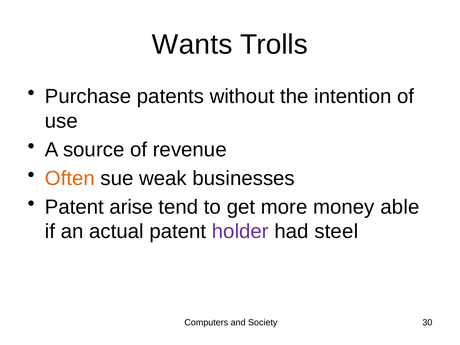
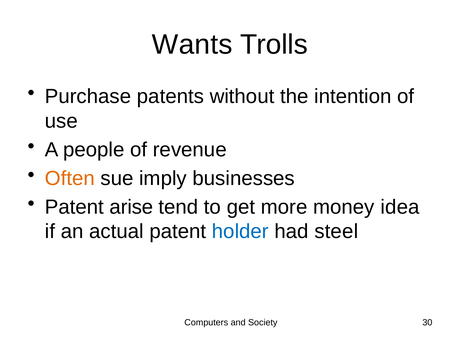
source: source -> people
weak: weak -> imply
able: able -> idea
holder colour: purple -> blue
